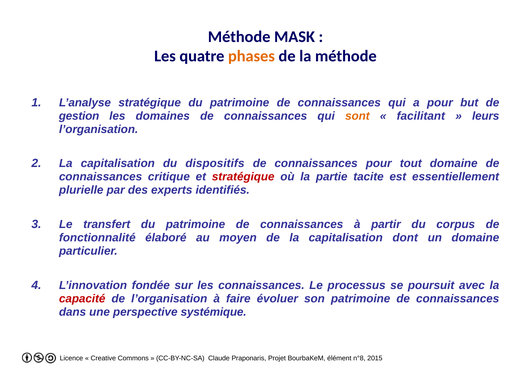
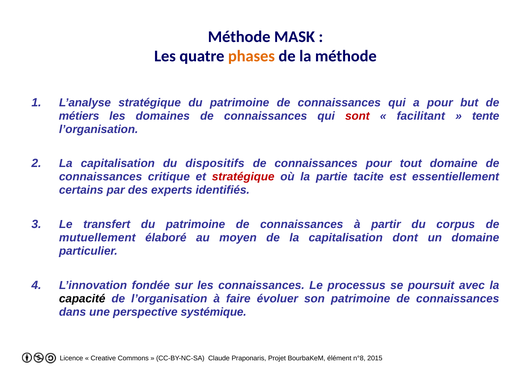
gestion: gestion -> métiers
sont colour: orange -> red
leurs: leurs -> tente
plurielle: plurielle -> certains
fonctionnalité: fonctionnalité -> mutuellement
capacité colour: red -> black
